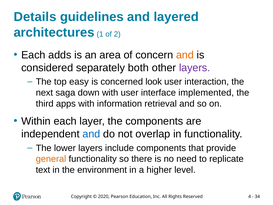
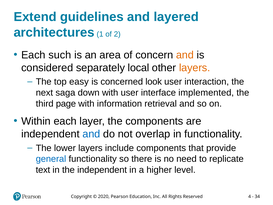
Details: Details -> Extend
adds: adds -> such
both: both -> local
layers at (195, 68) colour: purple -> orange
apps: apps -> page
general colour: orange -> blue
the environment: environment -> independent
